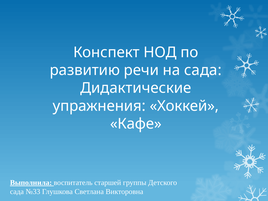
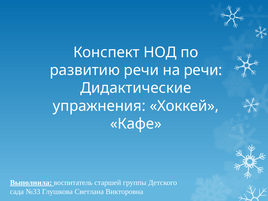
на сада: сада -> речи
